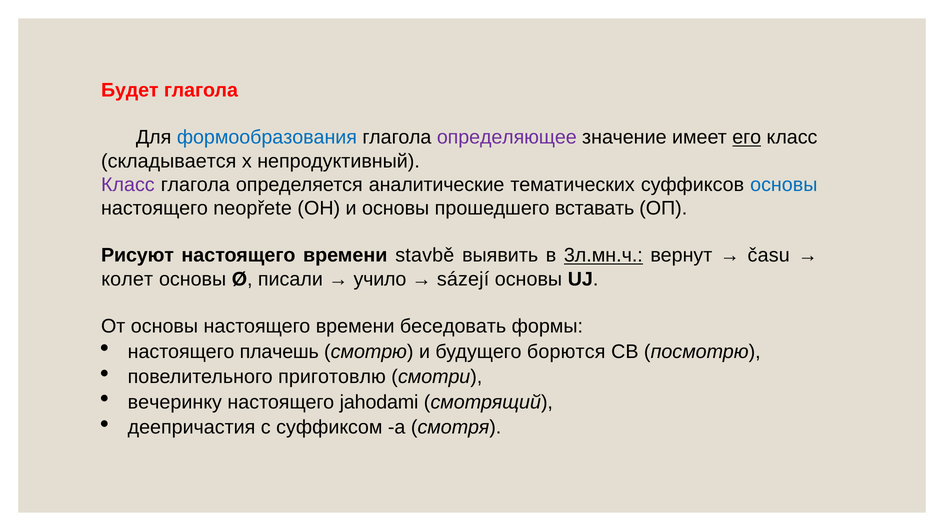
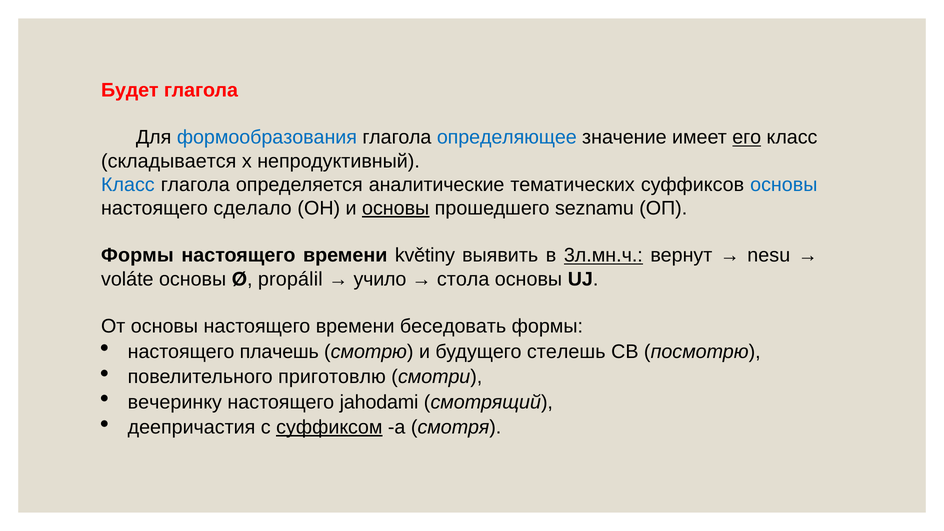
определяющее colour: purple -> blue
Класс at (128, 185) colour: purple -> blue
neopřete: neopřete -> сделало
основы at (396, 208) underline: none -> present
вставать: вставать -> seznamu
Рисуют at (138, 255): Рисуют -> Формы
stavbě: stavbě -> květiny
času: času -> nesu
колет: колет -> voláte
писали: писали -> propálil
sázejí: sázejí -> стола
борются: борются -> стелешь
суффиксом underline: none -> present
